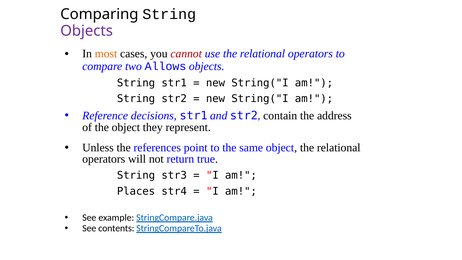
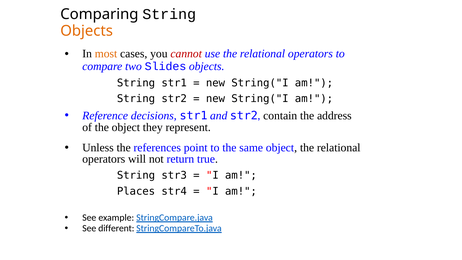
Objects at (87, 31) colour: purple -> orange
Allows: Allows -> Slides
contents: contents -> different
